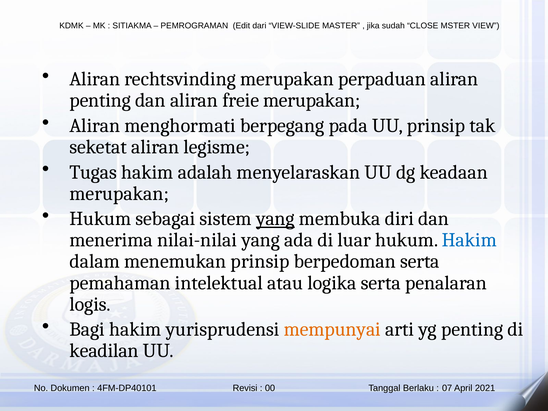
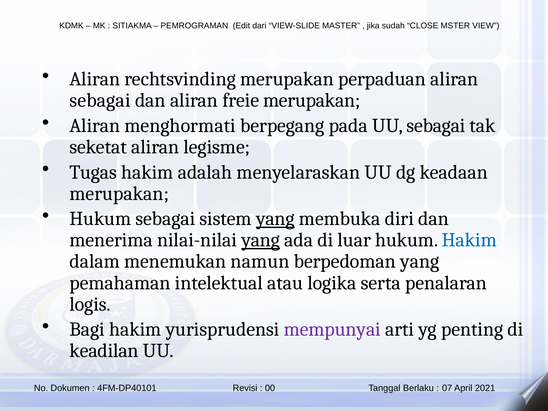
penting at (100, 100): penting -> sebagai
UU prinsip: prinsip -> sebagai
yang at (261, 240) underline: none -> present
menemukan prinsip: prinsip -> namun
berpedoman serta: serta -> yang
mempunyai colour: orange -> purple
